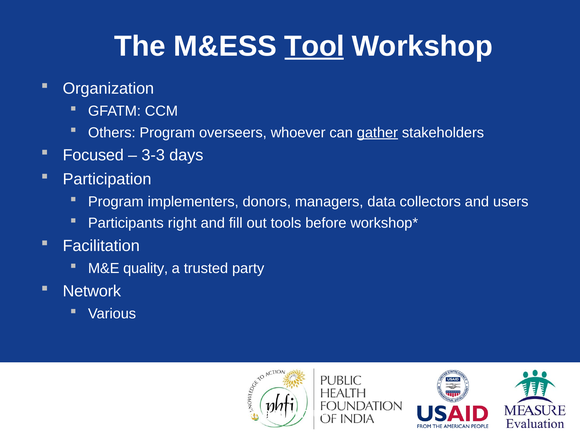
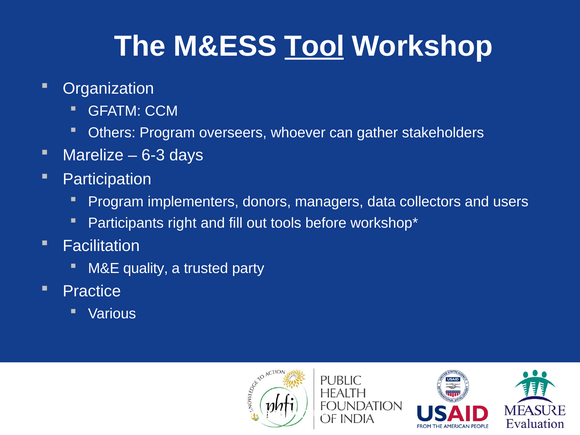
gather underline: present -> none
Focused: Focused -> Marelize
3-3: 3-3 -> 6-3
Network: Network -> Practice
